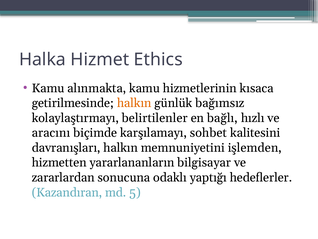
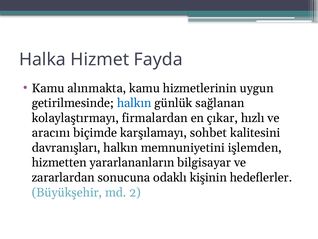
Ethics: Ethics -> Fayda
kısaca: kısaca -> uygun
halkın at (134, 103) colour: orange -> blue
bağımsız: bağımsız -> sağlanan
belirtilenler: belirtilenler -> firmalardan
bağlı: bağlı -> çıkar
yaptığı: yaptığı -> kişinin
Kazandıran: Kazandıran -> Büyükşehir
5: 5 -> 2
